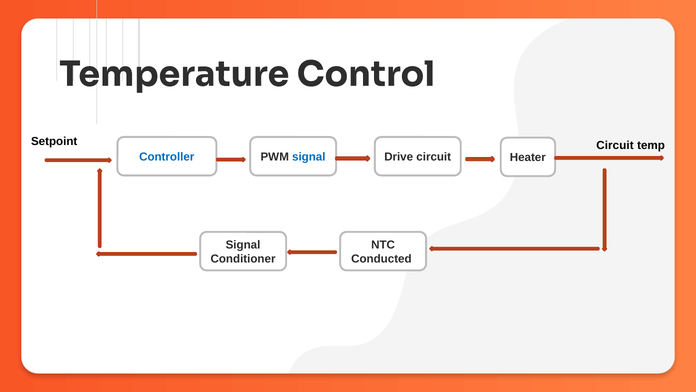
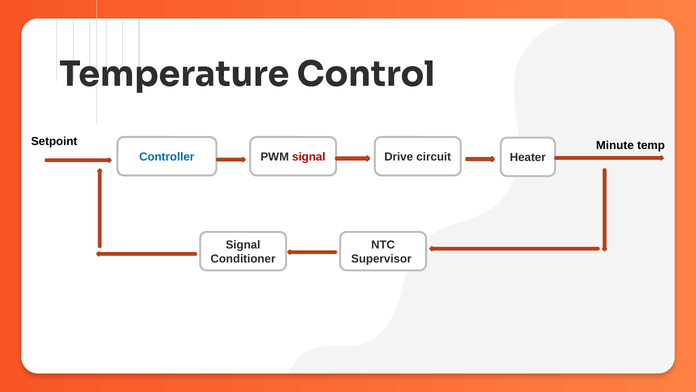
Circuit at (615, 145): Circuit -> Minute
signal at (309, 157) colour: blue -> red
Conducted: Conducted -> Supervisor
